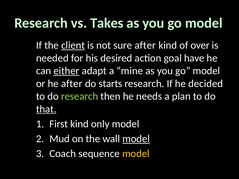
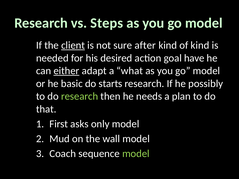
Takes: Takes -> Steps
of over: over -> kind
mine: mine -> what
he after: after -> basic
decided: decided -> possibly
that underline: present -> none
First kind: kind -> asks
model at (136, 139) underline: present -> none
model at (136, 154) colour: yellow -> light green
